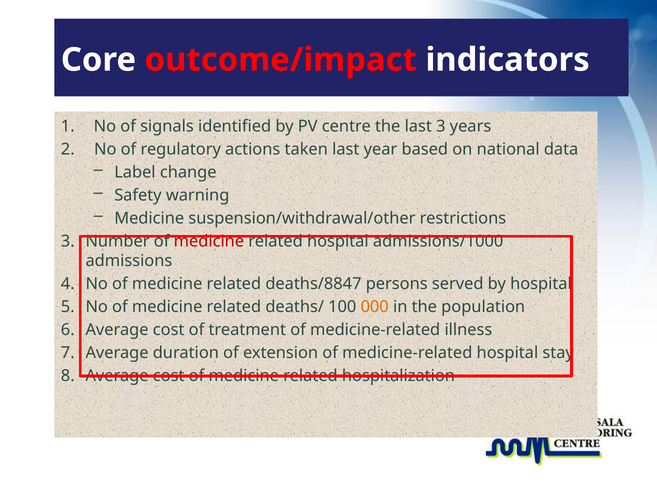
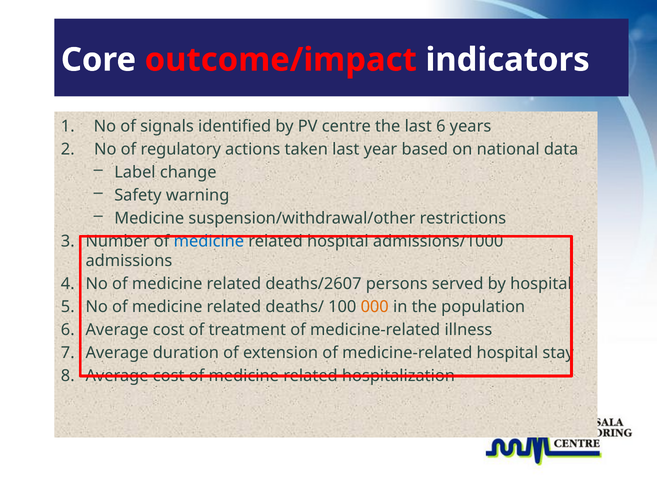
last 3: 3 -> 6
medicine at (209, 241) colour: red -> blue
deaths/8847: deaths/8847 -> deaths/2607
